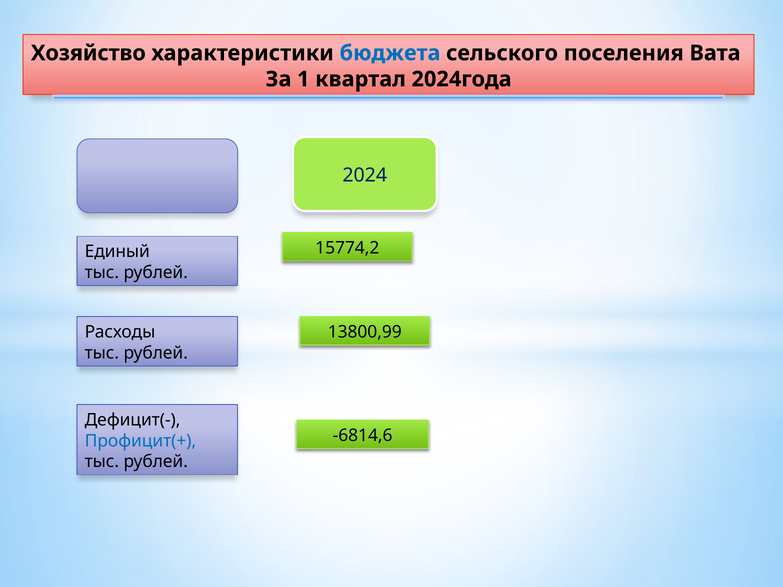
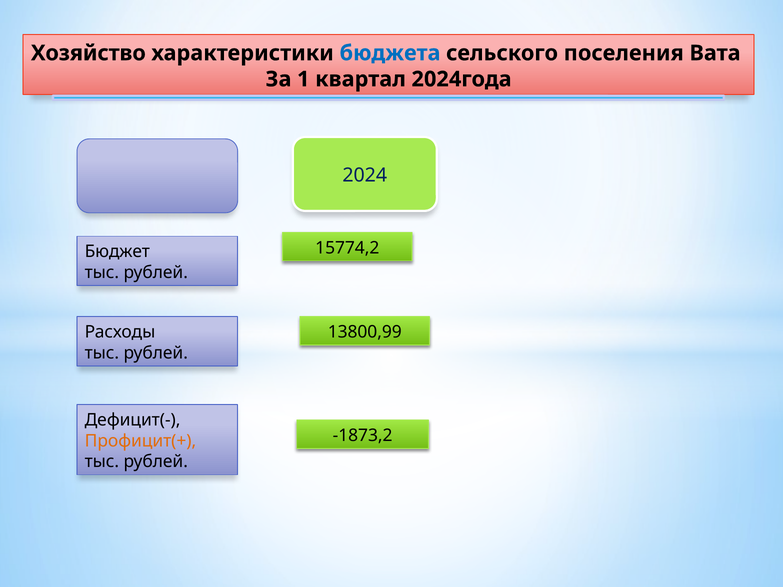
Единый: Единый -> Бюджет
-6814,6: -6814,6 -> -1873,2
Профицит(+ colour: blue -> orange
